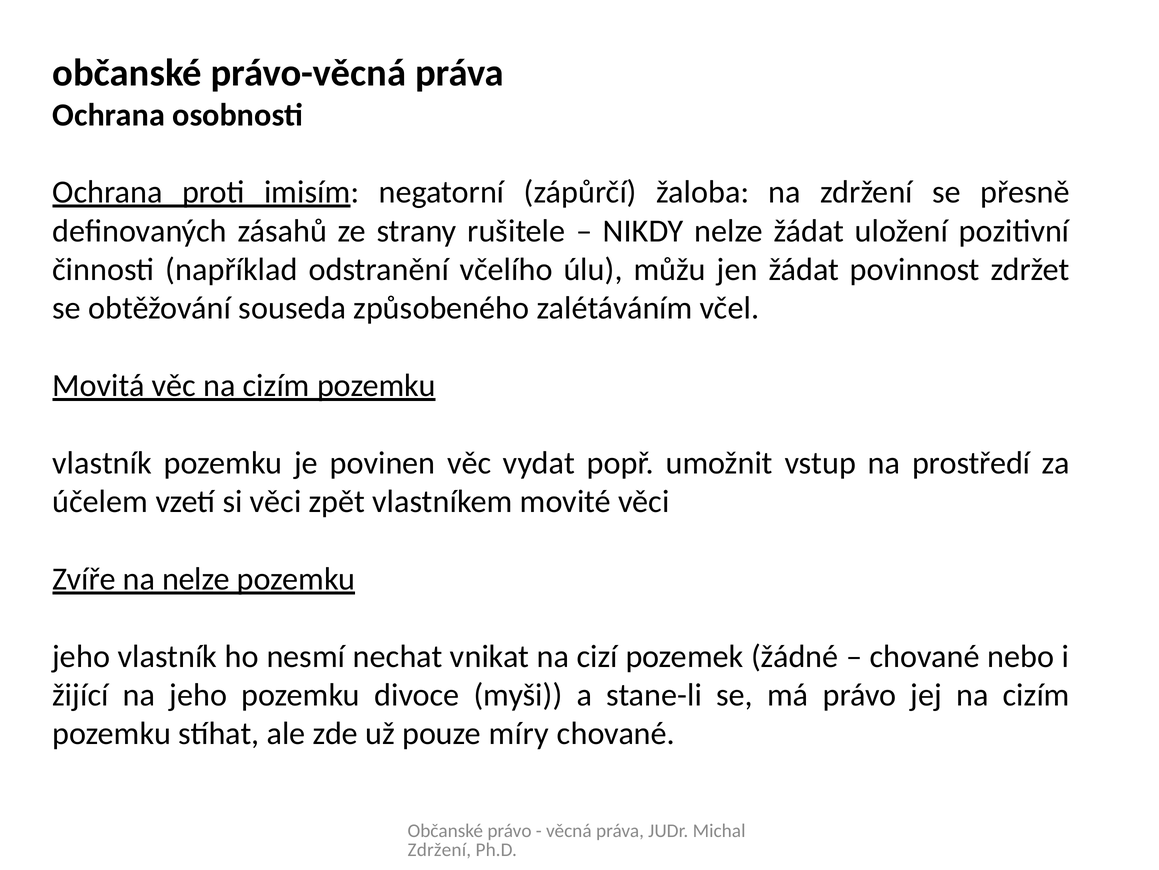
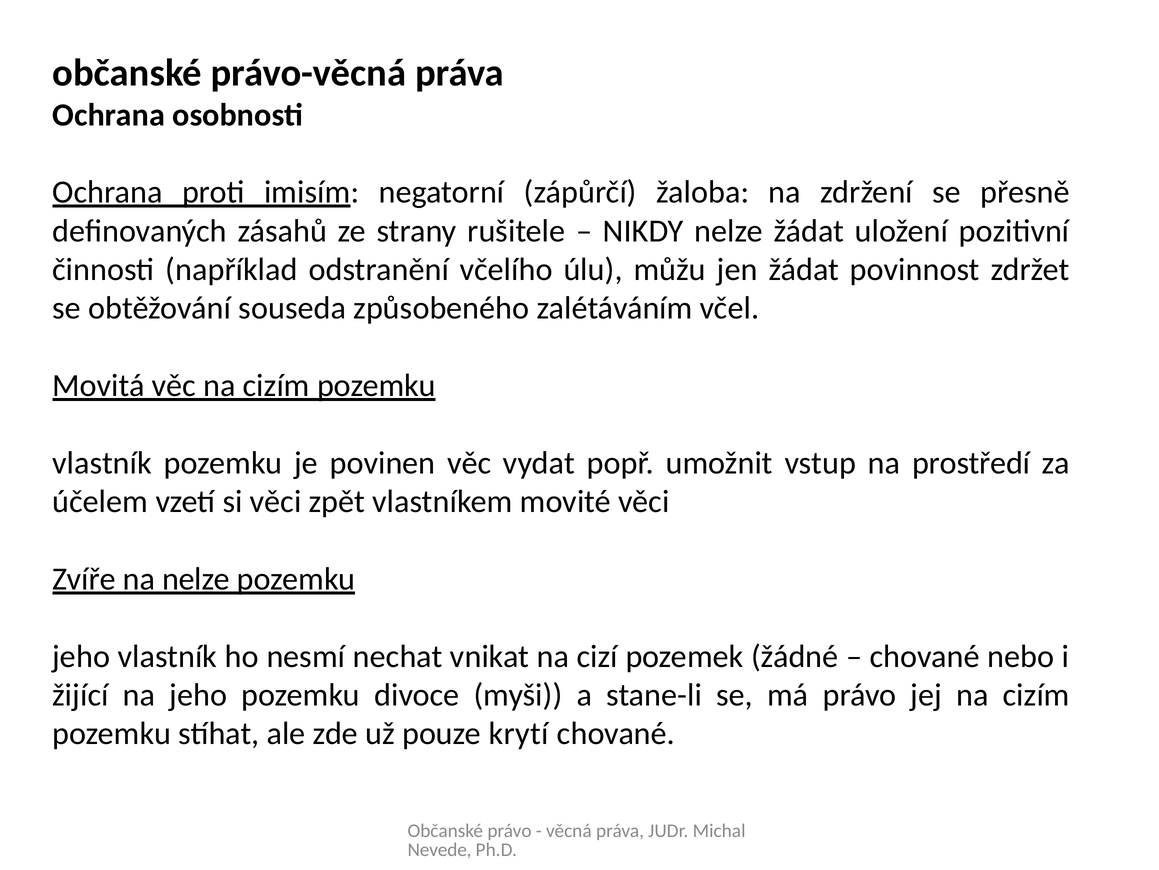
míry: míry -> krytí
Zdržení at (439, 849): Zdržení -> Nevede
